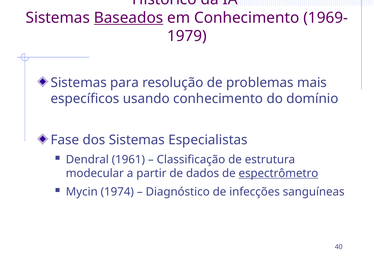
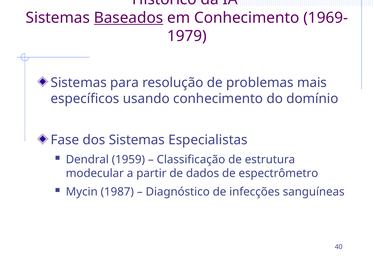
1961: 1961 -> 1959
espectrômetro underline: present -> none
1974: 1974 -> 1987
